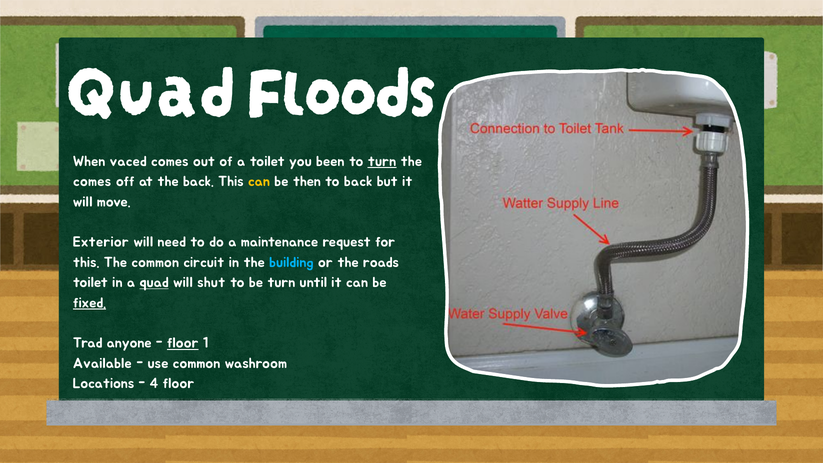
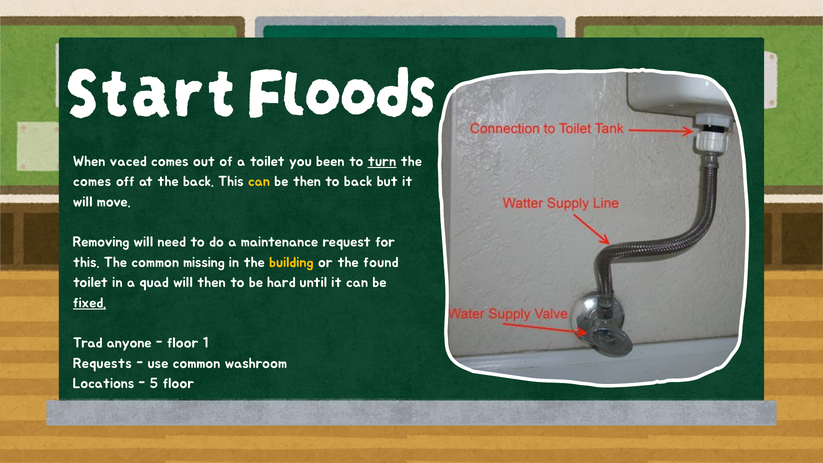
Quad at (151, 91): Quad -> Start
Exterior: Exterior -> Removing
circuit: circuit -> missing
building colour: light blue -> yellow
roads: roads -> found
quad at (154, 283) underline: present -> none
will shut: shut -> then
be turn: turn -> hard
floor at (183, 343) underline: present -> none
Available: Available -> Requests
4: 4 -> 5
